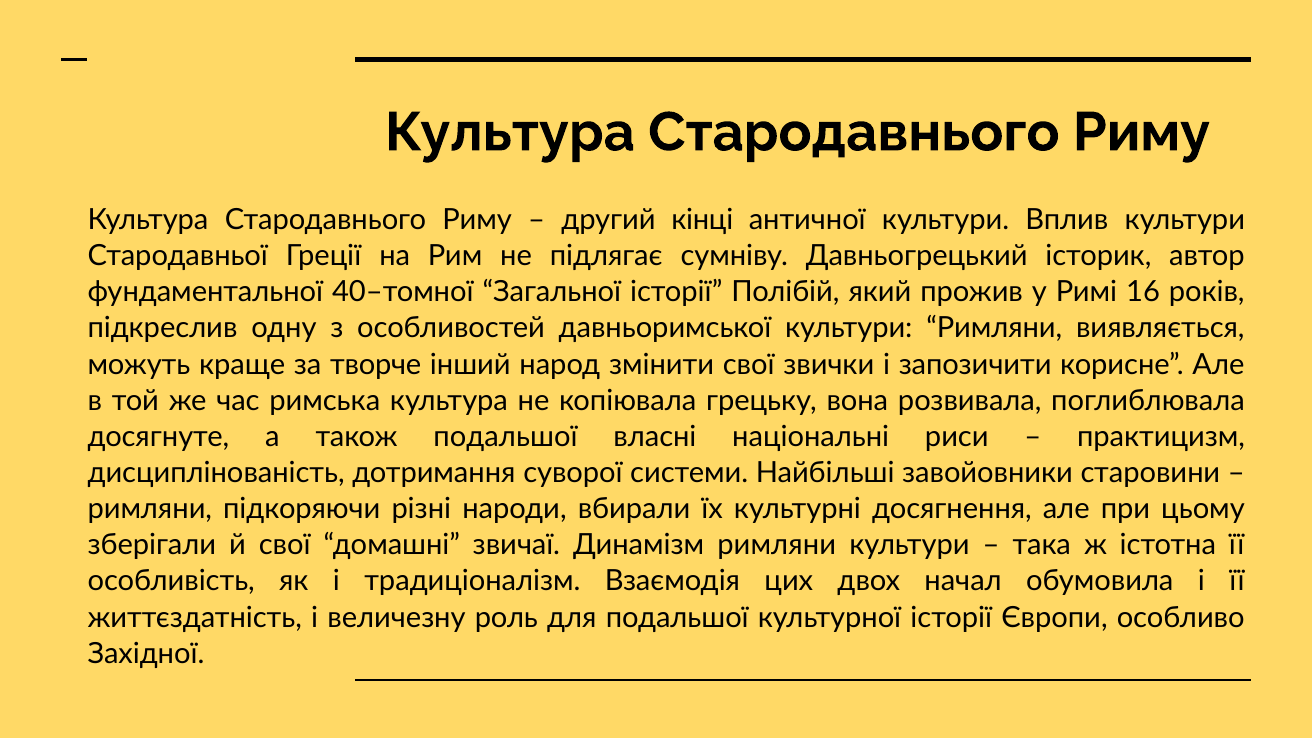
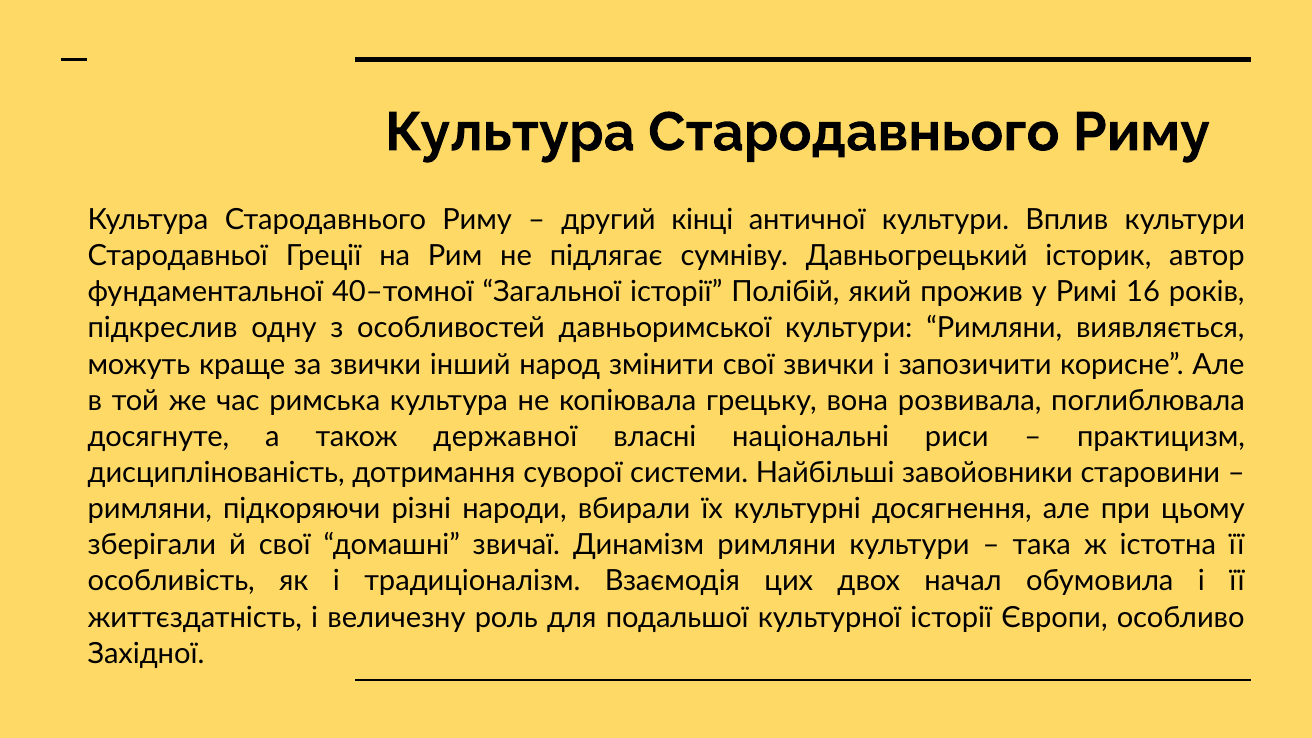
за творче: творче -> звички
також подальшої: подальшої -> державної
